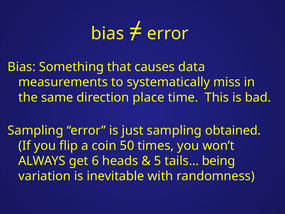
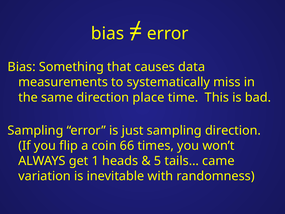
sampling obtained: obtained -> direction
50: 50 -> 66
6: 6 -> 1
being: being -> came
